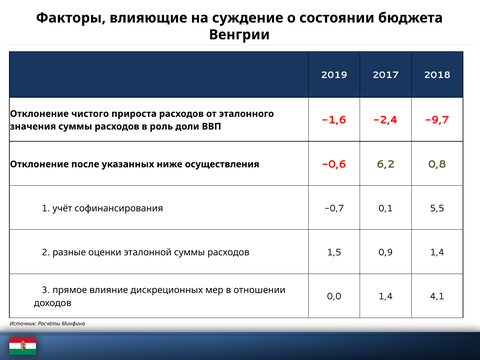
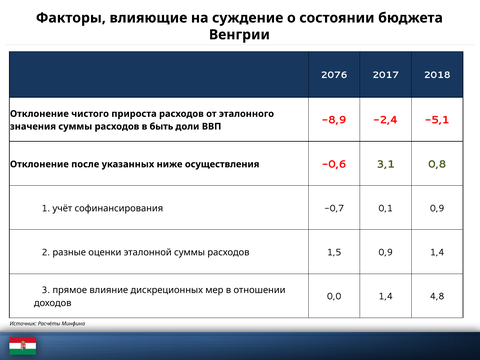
2019: 2019 -> 2076
-1,6: -1,6 -> -8,9
-9,7: -9,7 -> -5,1
роль: роль -> быть
6,2: 6,2 -> 3,1
0,1 5,5: 5,5 -> 0,9
4,1: 4,1 -> 4,8
